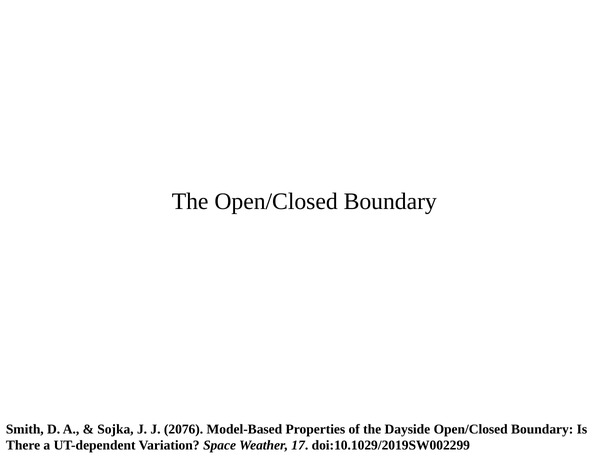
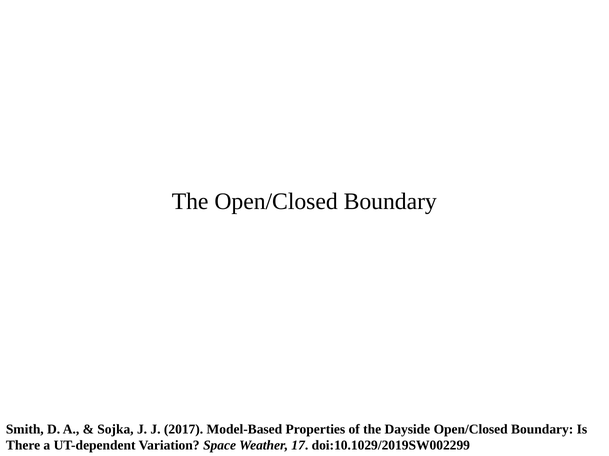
2076: 2076 -> 2017
